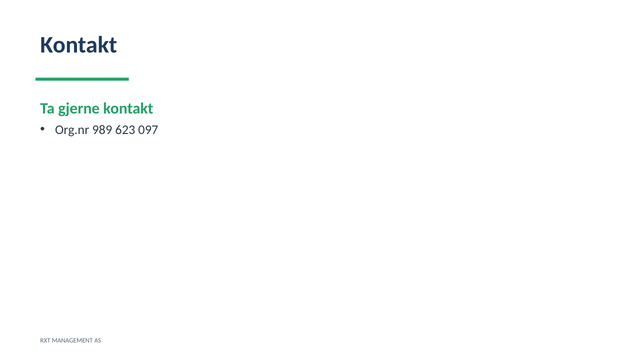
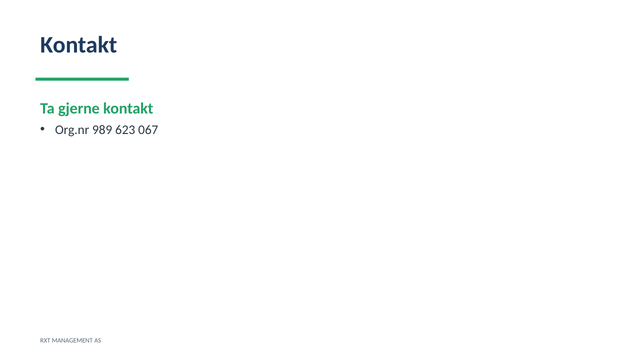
097: 097 -> 067
